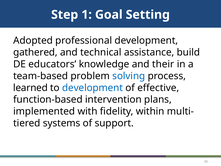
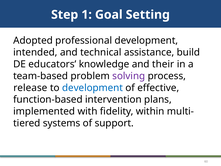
gathered: gathered -> intended
solving colour: blue -> purple
learned: learned -> release
